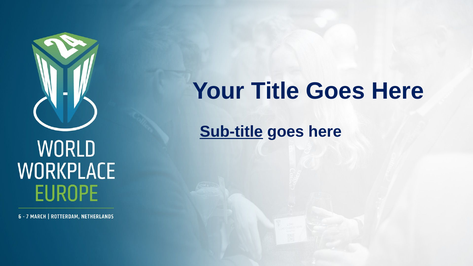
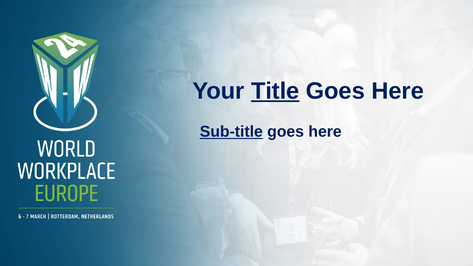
Title underline: none -> present
